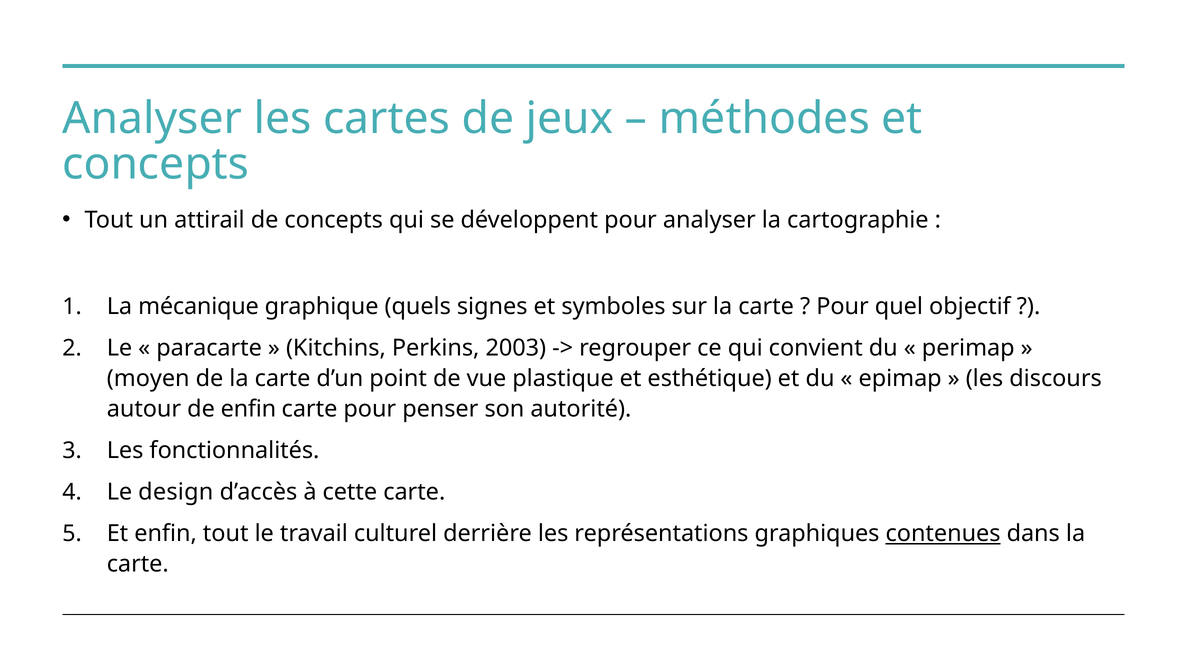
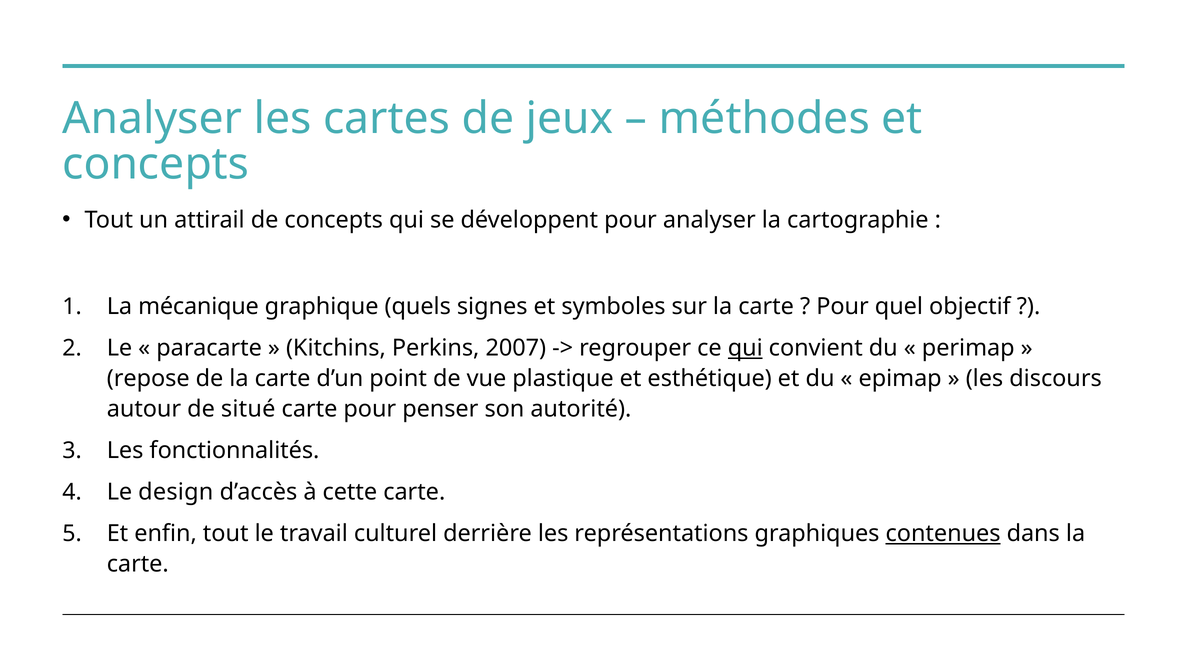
2003: 2003 -> 2007
qui at (745, 348) underline: none -> present
moyen: moyen -> repose
de enfin: enfin -> situé
